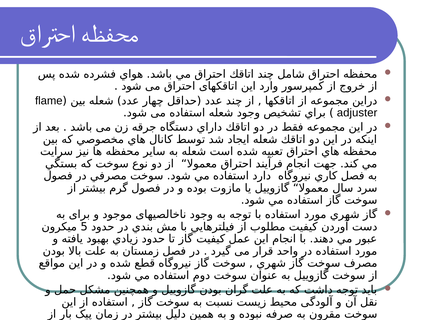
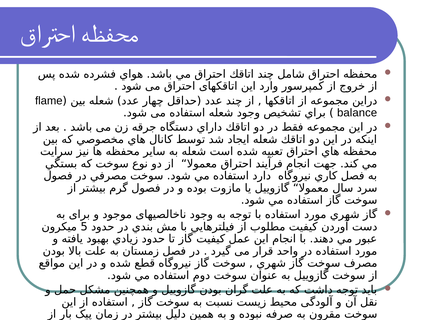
adjuster: adjuster -> balance
